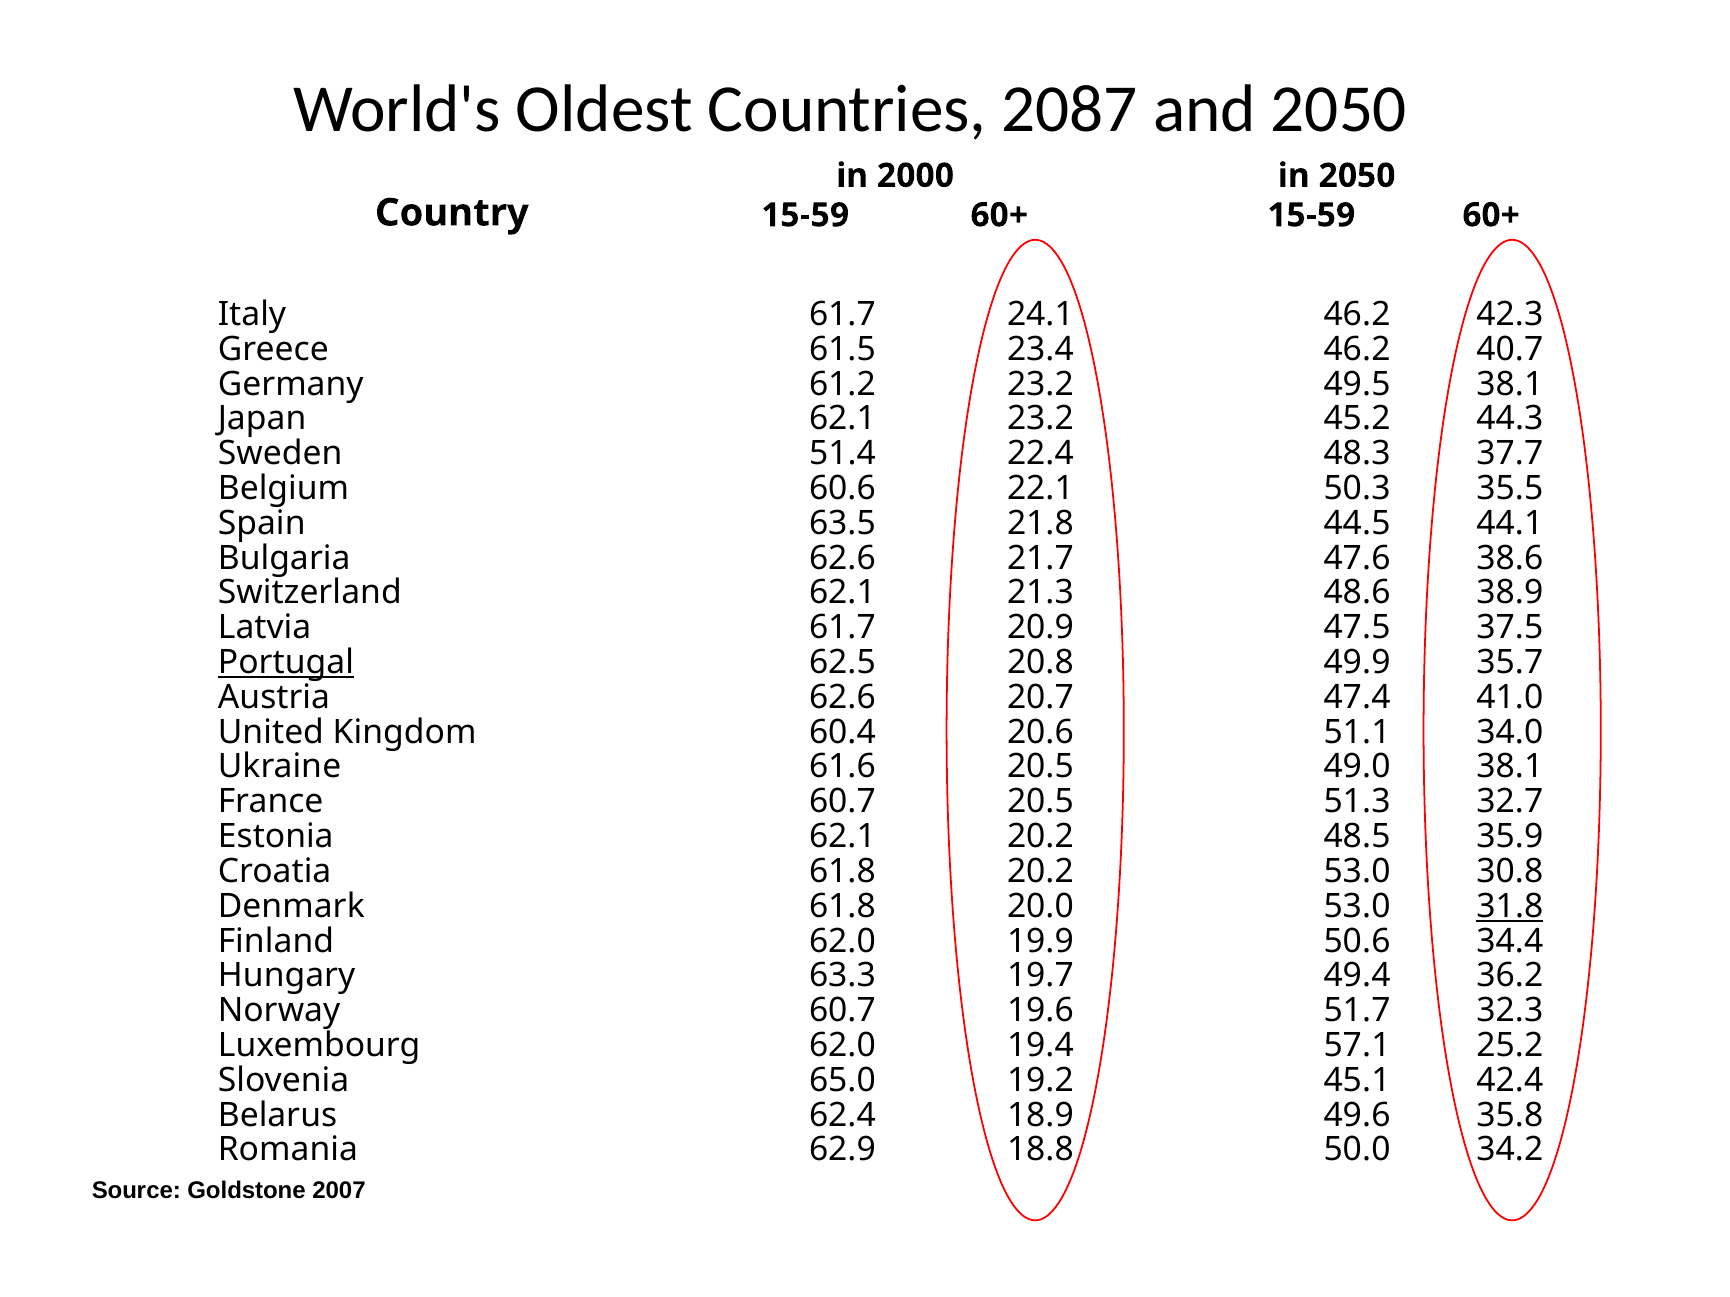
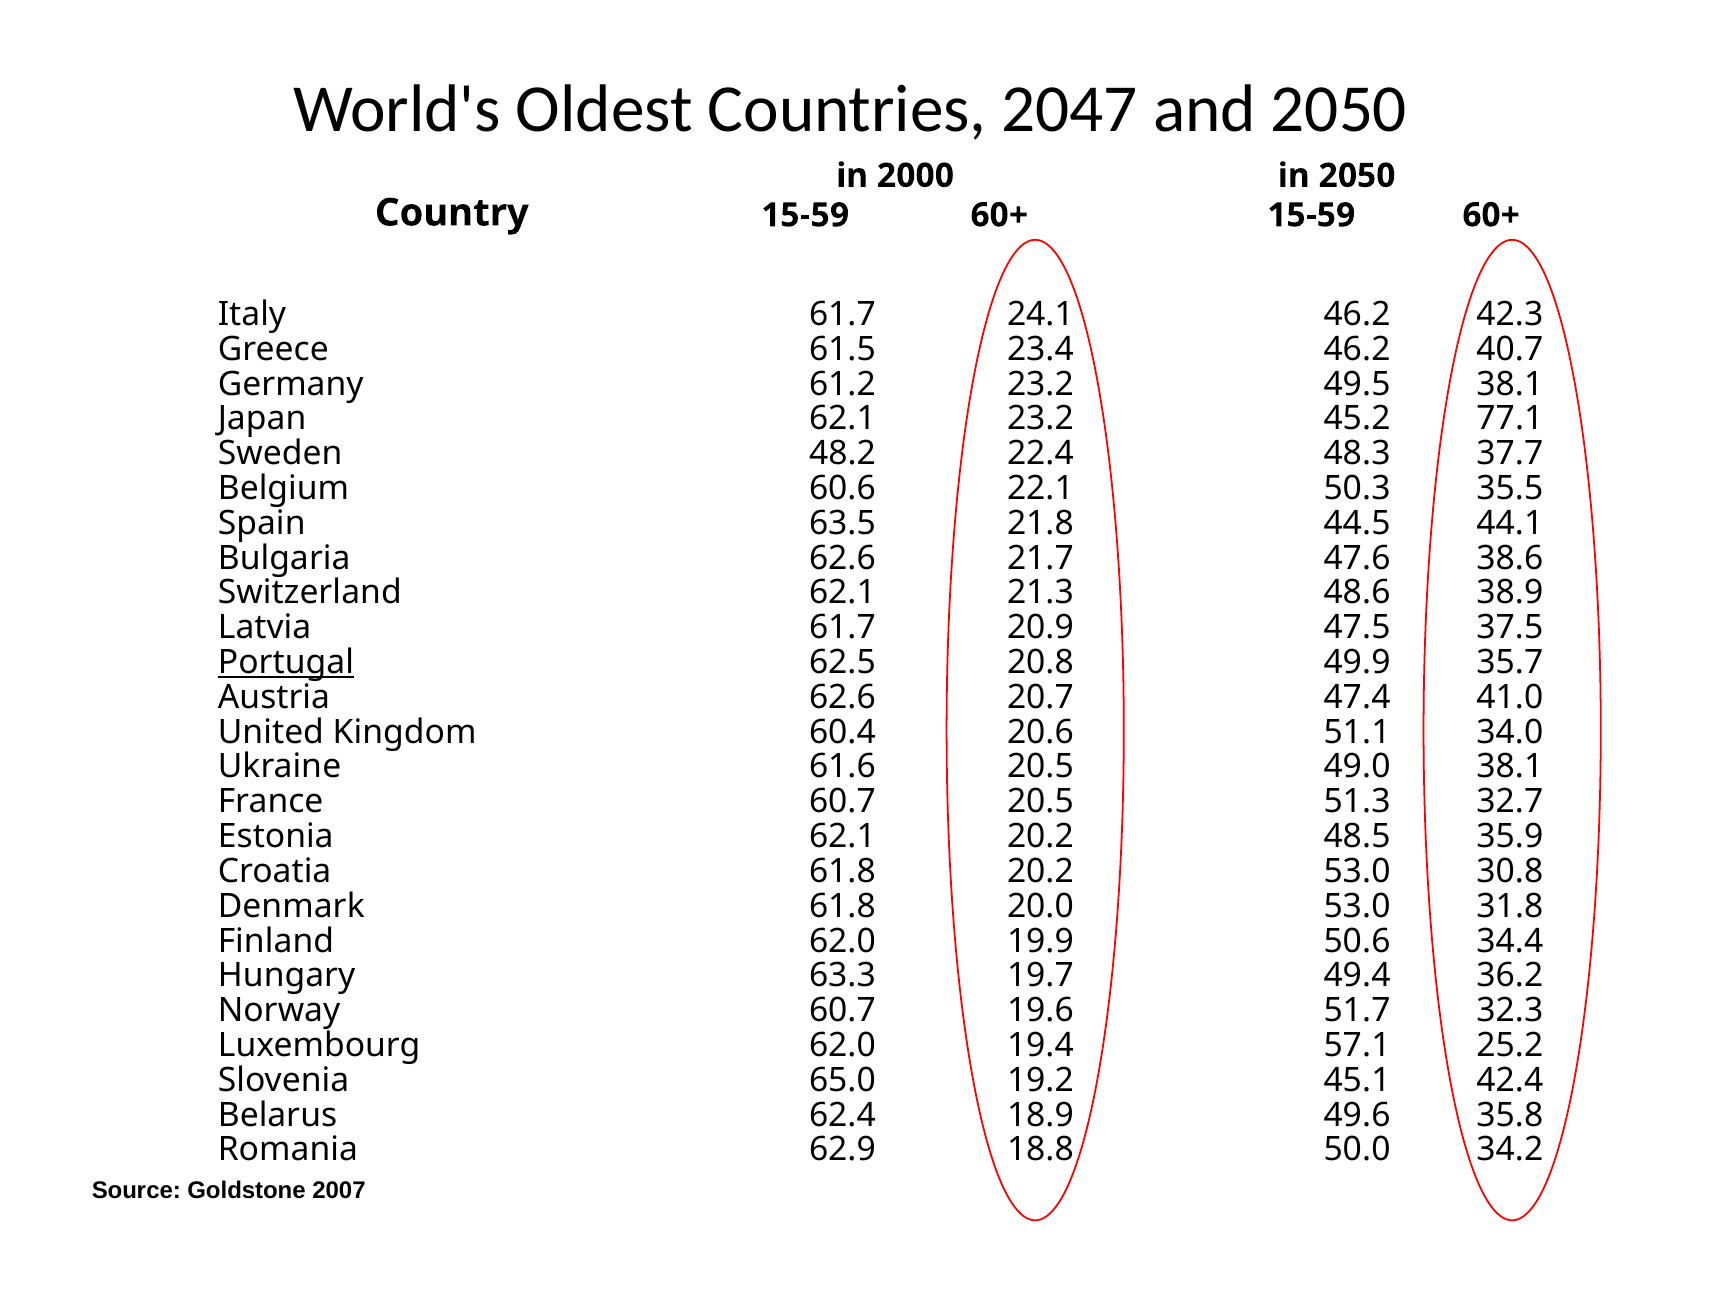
2087: 2087 -> 2047
44.3: 44.3 -> 77.1
51.4: 51.4 -> 48.2
31.8 underline: present -> none
